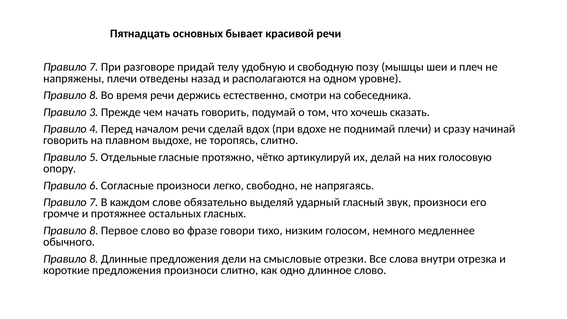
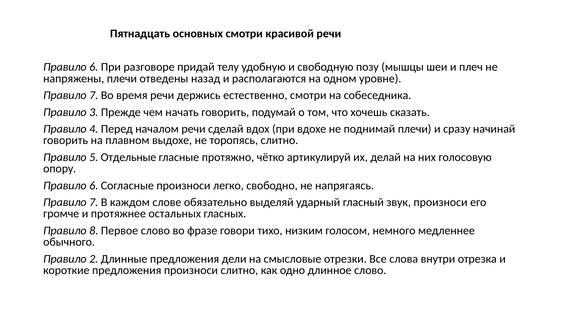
основных бывает: бывает -> смотри
7 at (94, 67): 7 -> 6
8 at (94, 95): 8 -> 7
8 at (94, 259): 8 -> 2
